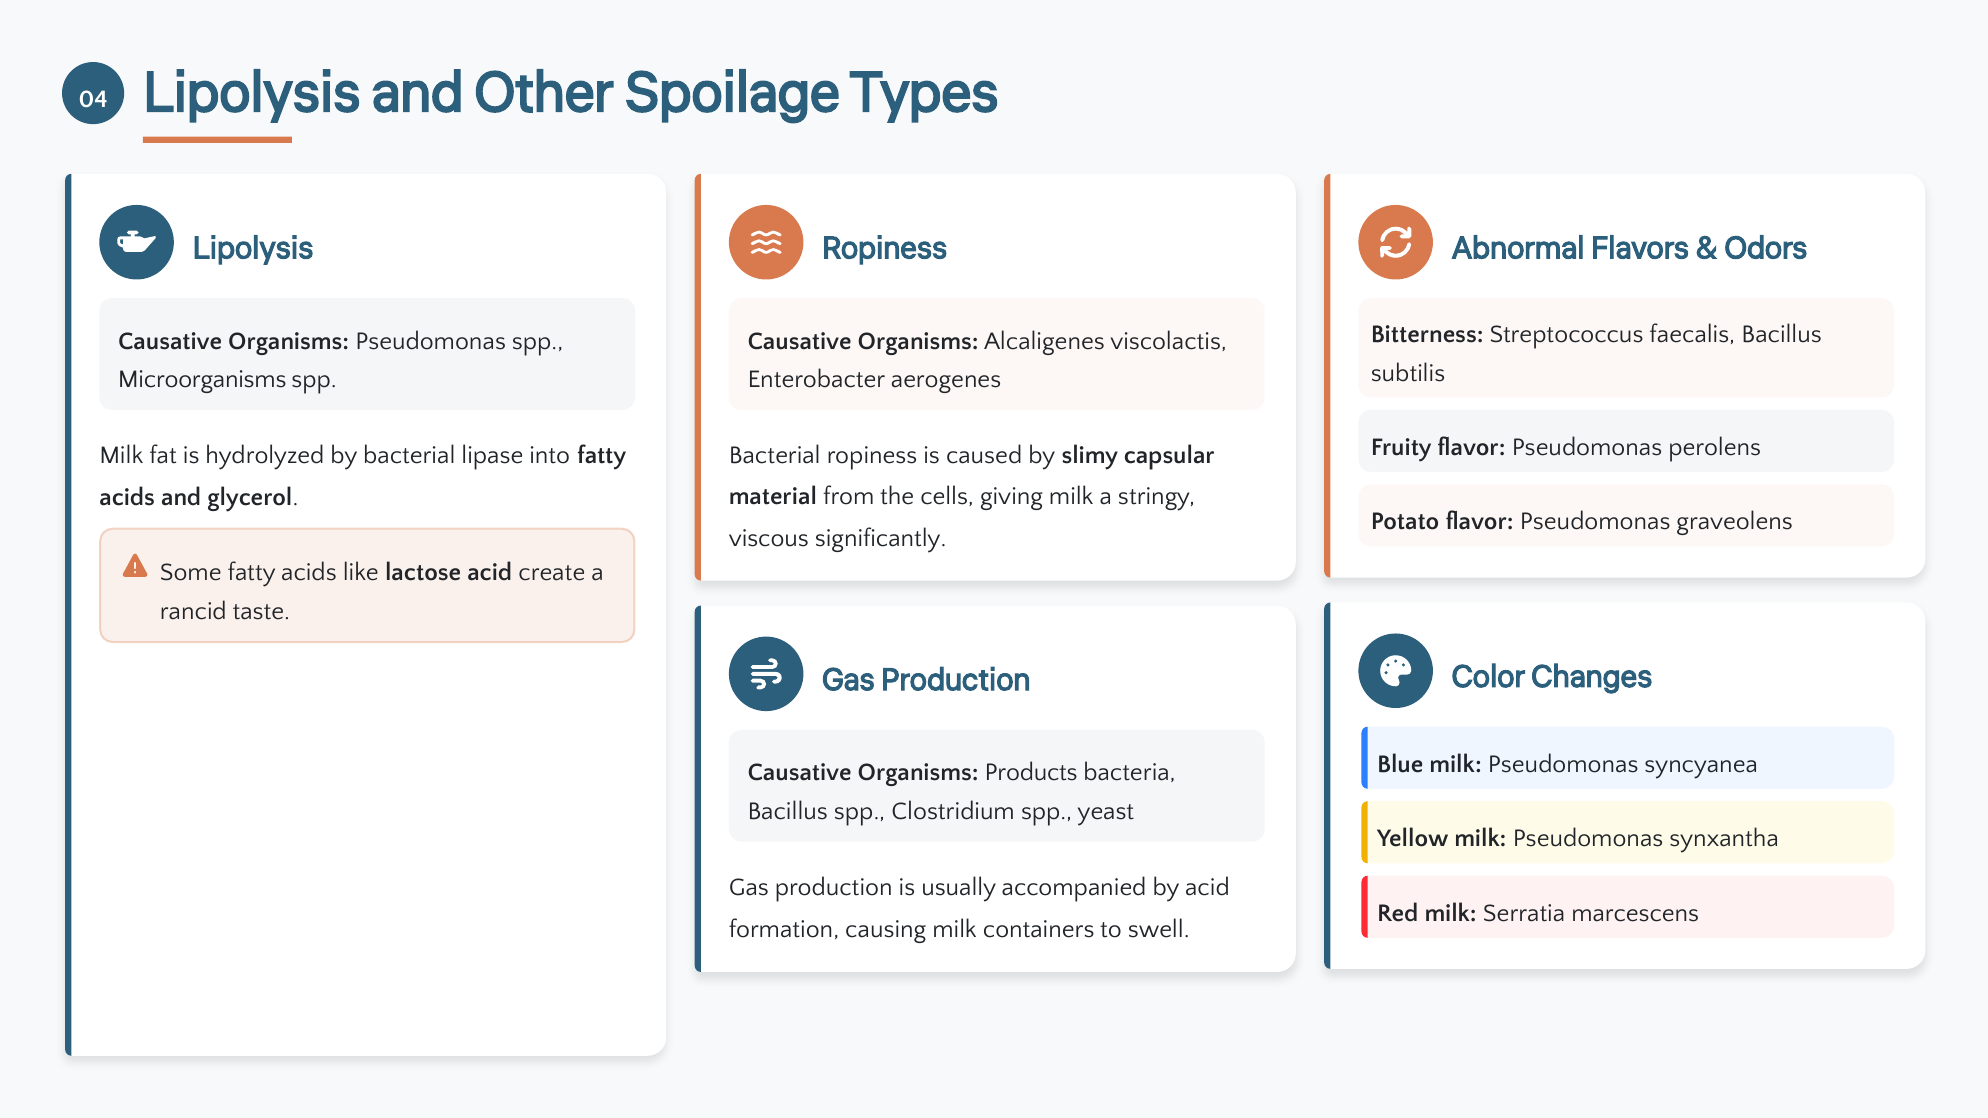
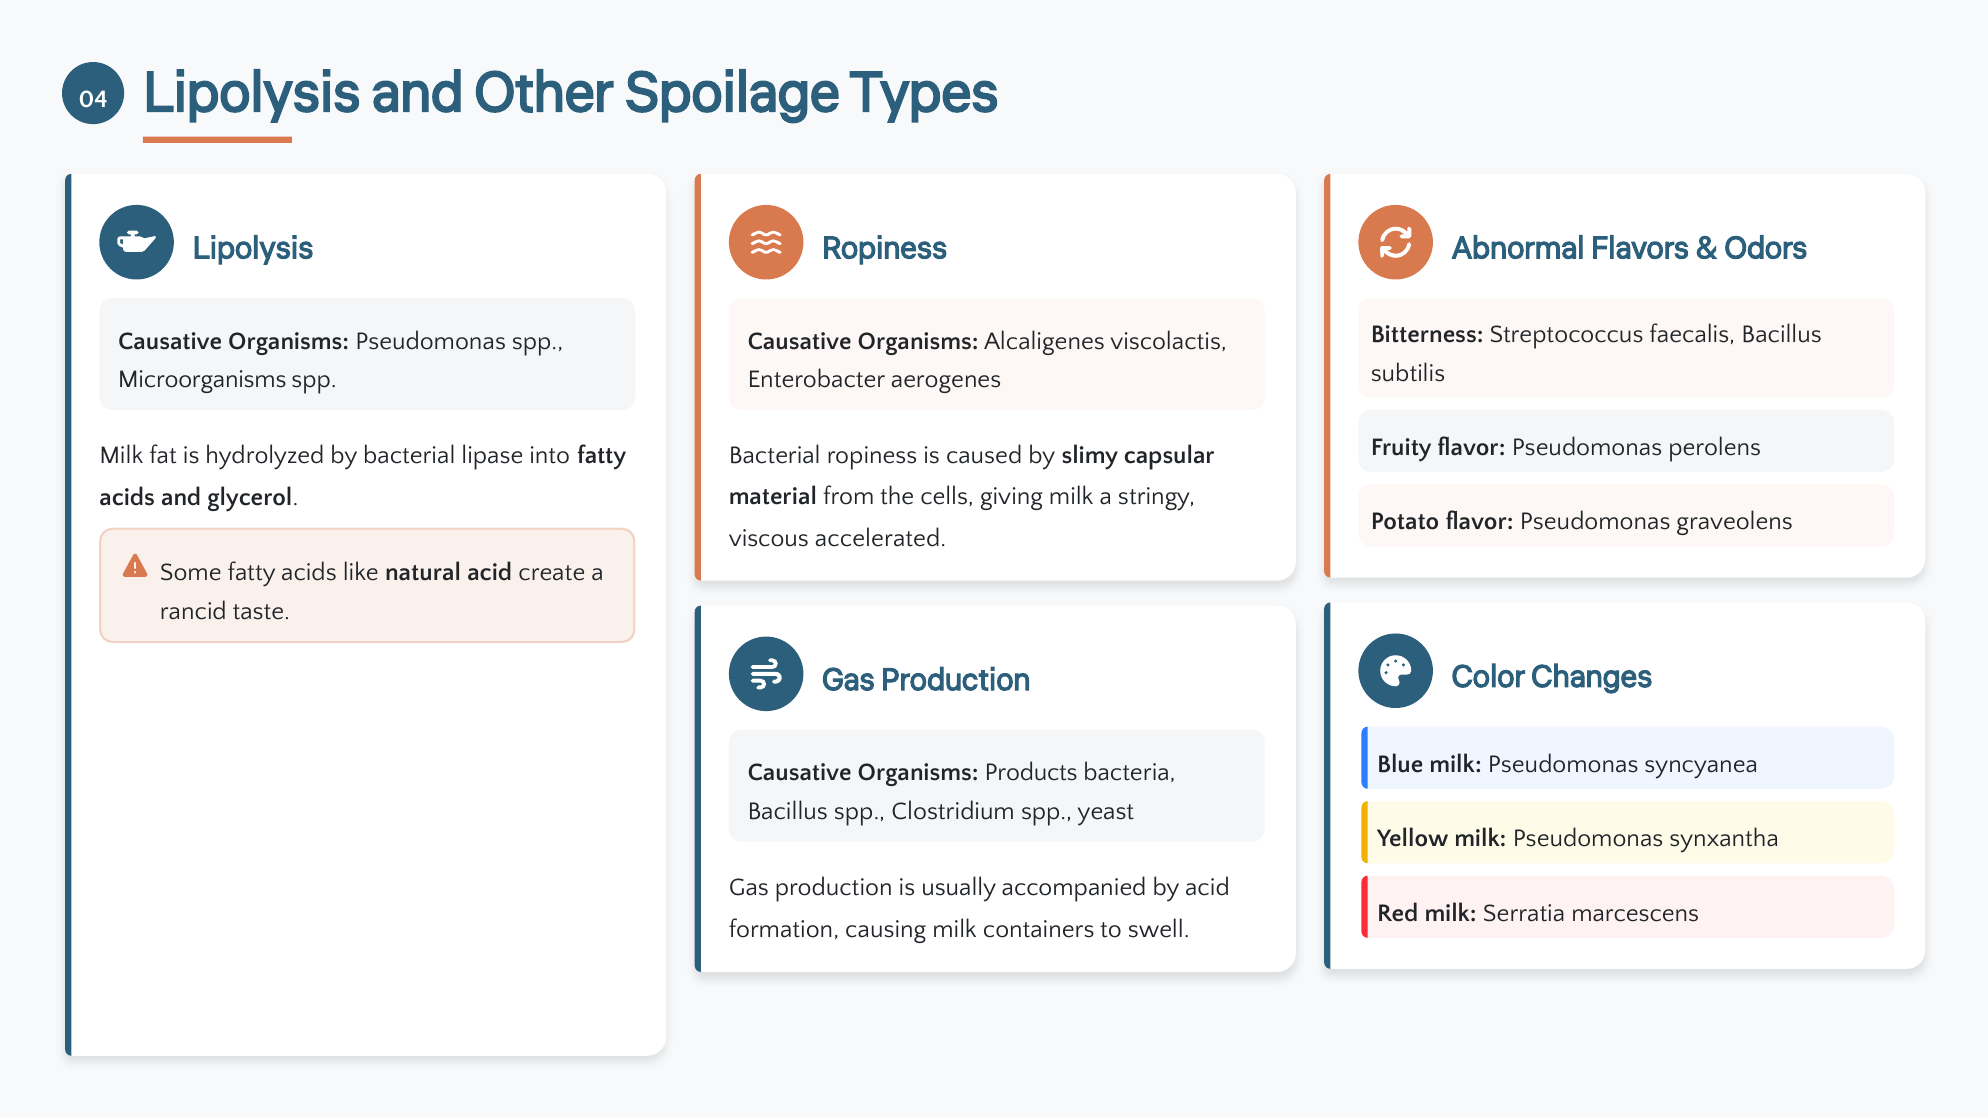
significantly: significantly -> accelerated
lactose: lactose -> natural
